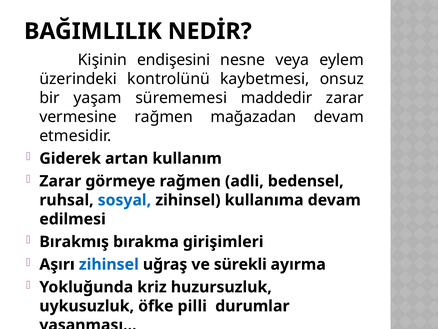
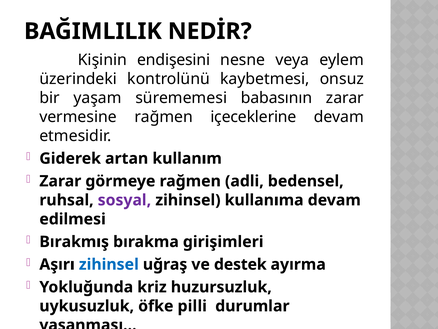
maddedir: maddedir -> babasının
mağazadan: mağazadan -> içeceklerine
sosyal colour: blue -> purple
sürekli: sürekli -> destek
